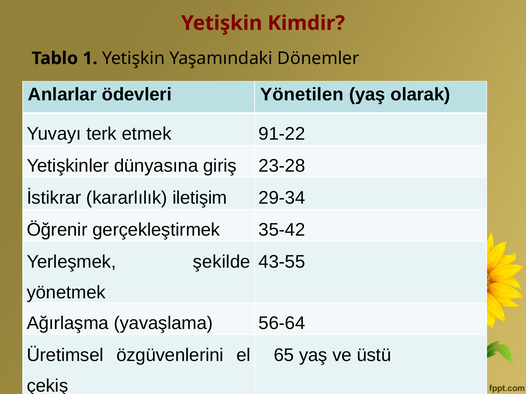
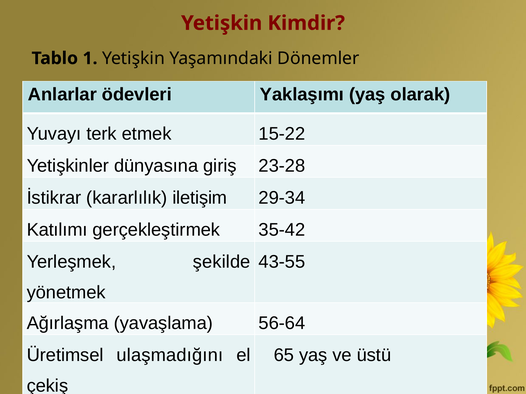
Yönetilen: Yönetilen -> Yaklaşımı
91-22: 91-22 -> 15-22
Öğrenir: Öğrenir -> Katılımı
özgüvenlerini: özgüvenlerini -> ulaşmadığını
